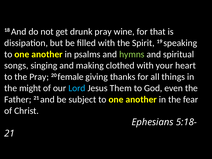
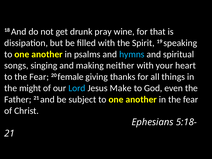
hymns colour: light green -> light blue
clothed: clothed -> neither
to the Pray: Pray -> Fear
Them: Them -> Make
